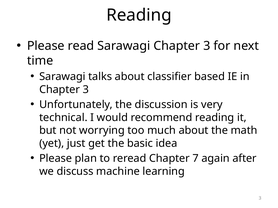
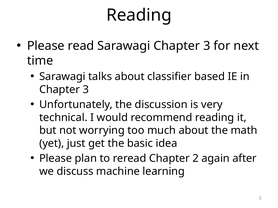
7: 7 -> 2
